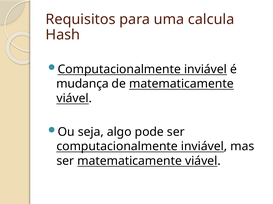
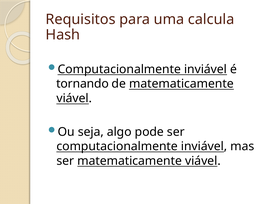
mudança: mudança -> tornando
